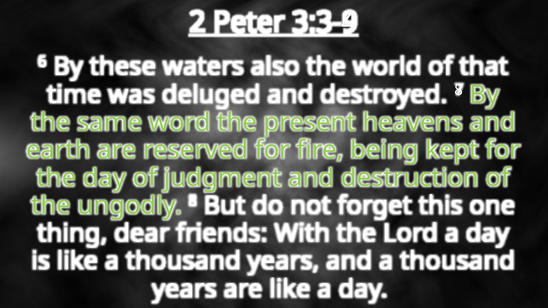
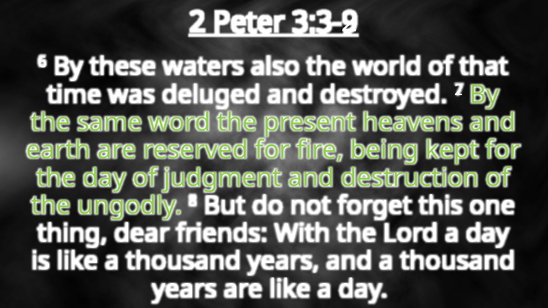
3:3-4: 3:3-4 -> 3:3-2
destroyed 8: 8 -> 2
